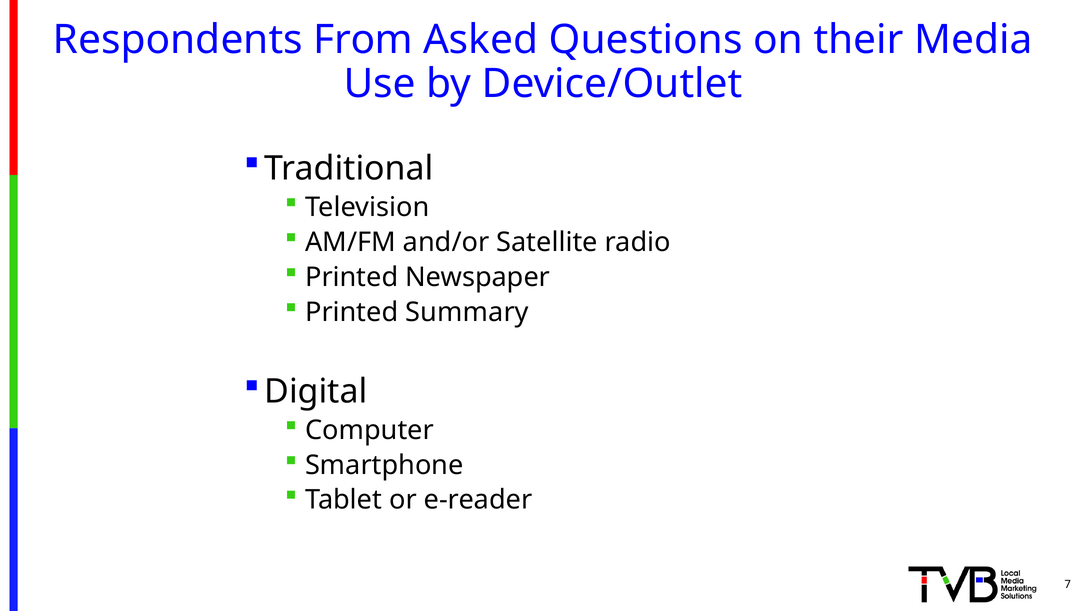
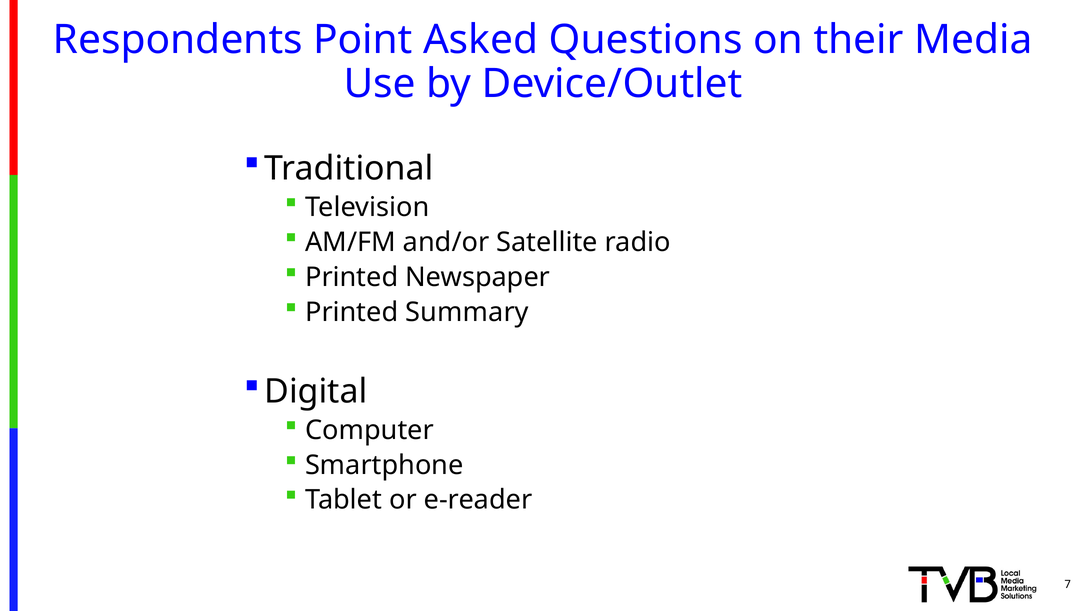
From: From -> Point
